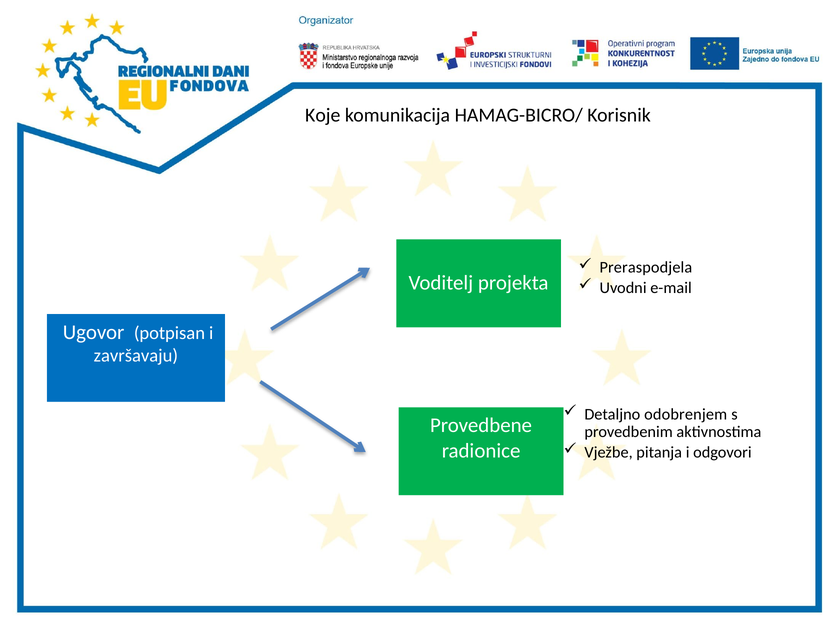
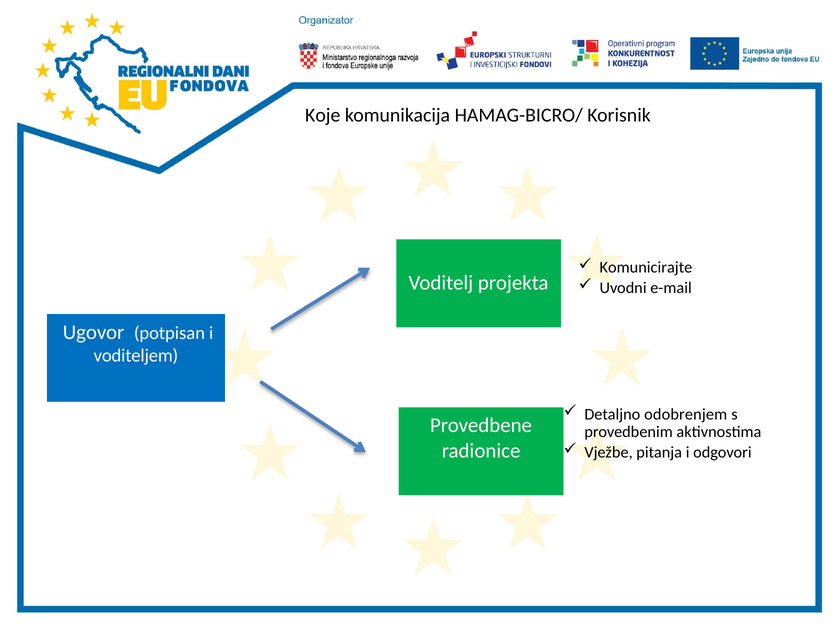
Preraspodjela: Preraspodjela -> Komunicirajte
završavaju: završavaju -> voditeljem
